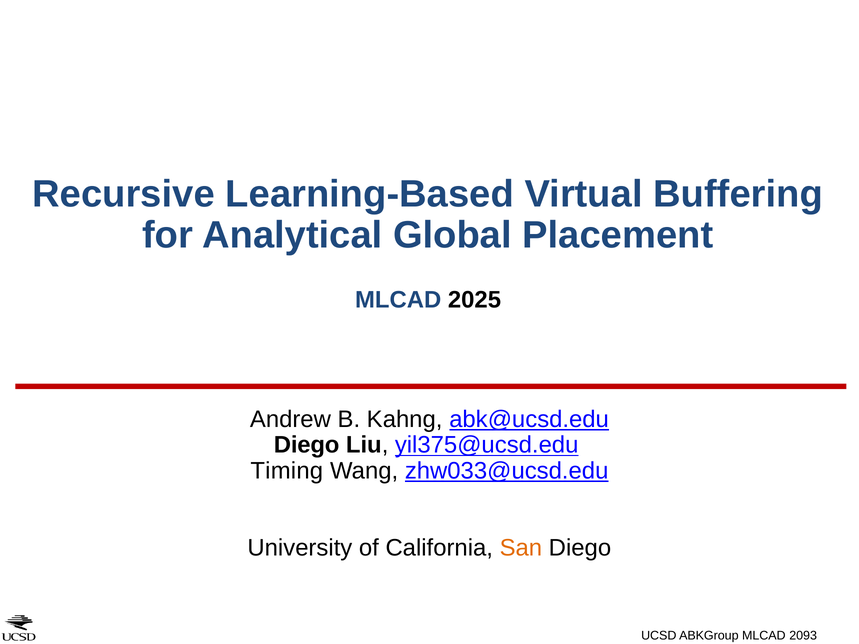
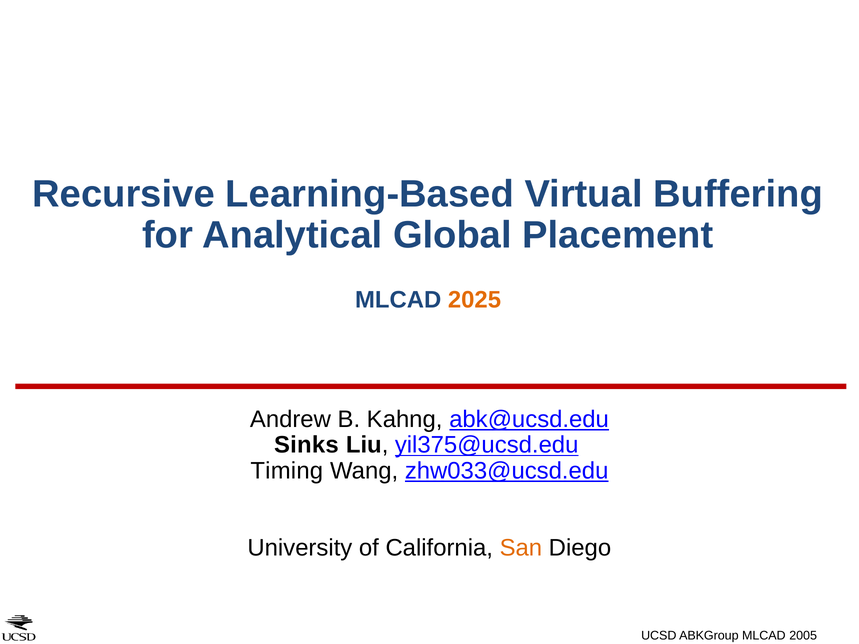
2025 colour: black -> orange
Diego at (307, 445): Diego -> Sinks
2093: 2093 -> 2005
